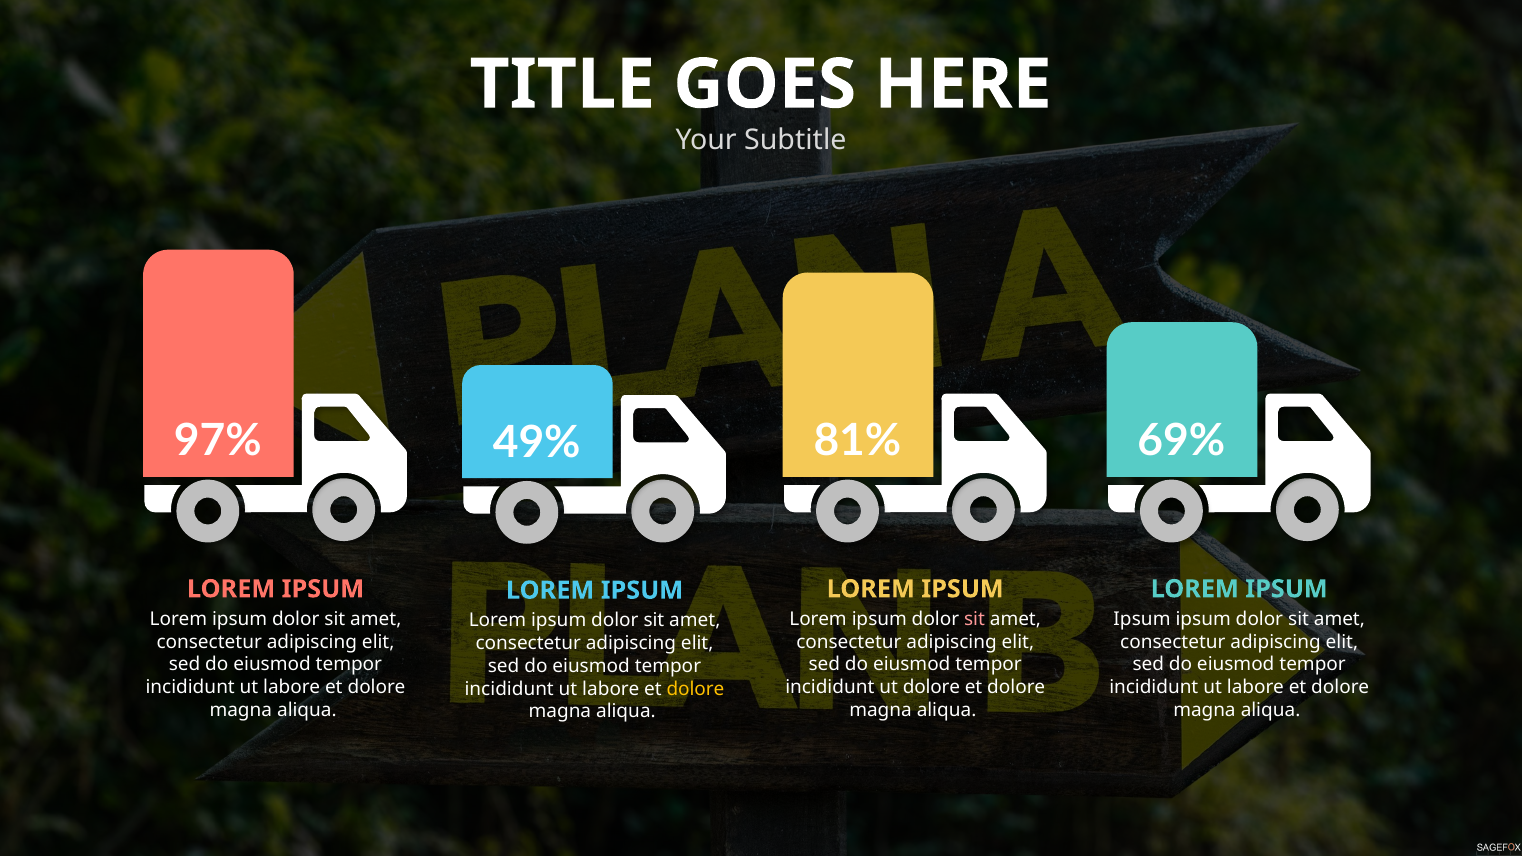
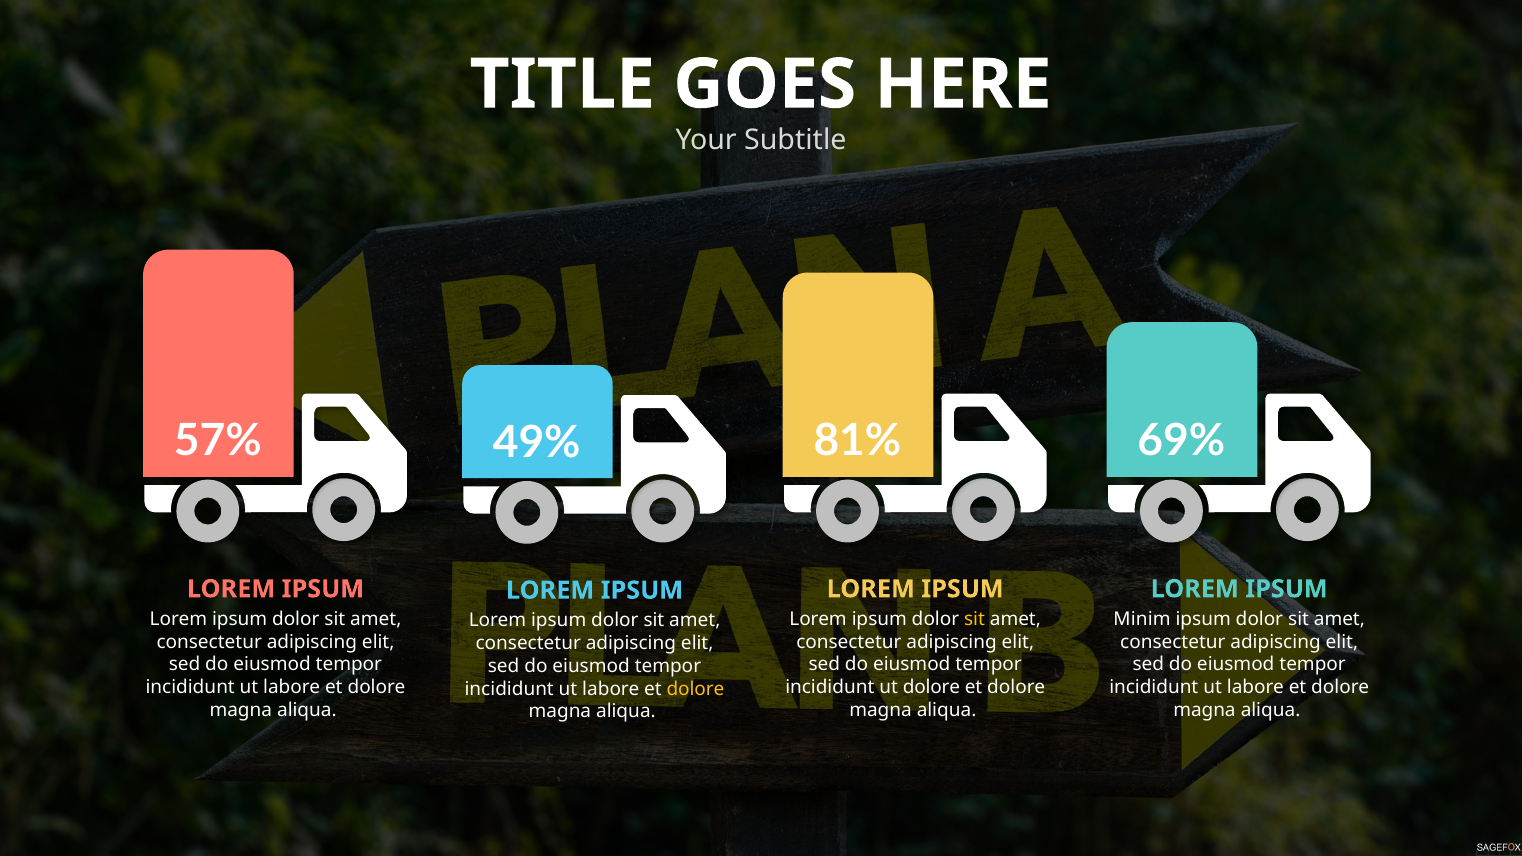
97%: 97% -> 57%
sit at (975, 619) colour: pink -> yellow
Ipsum at (1142, 619): Ipsum -> Minim
